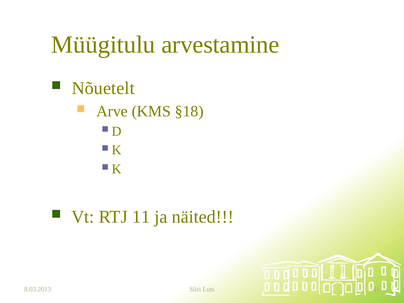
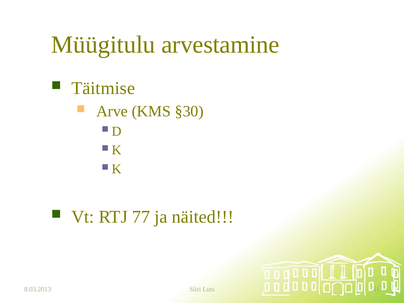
Nõuetelt: Nõuetelt -> Täitmise
§18: §18 -> §30
11: 11 -> 77
